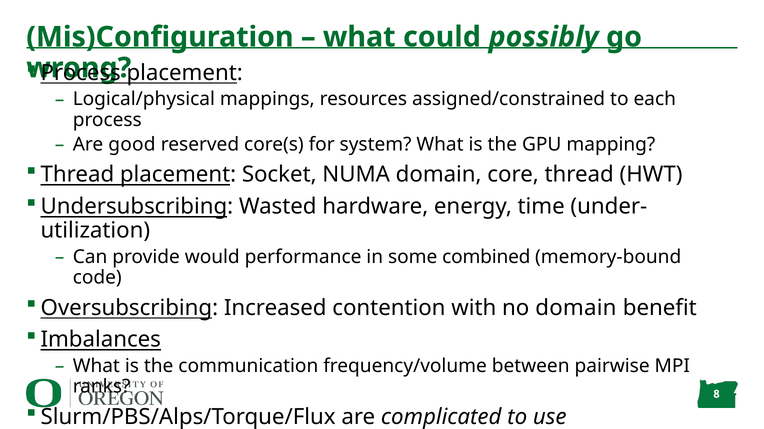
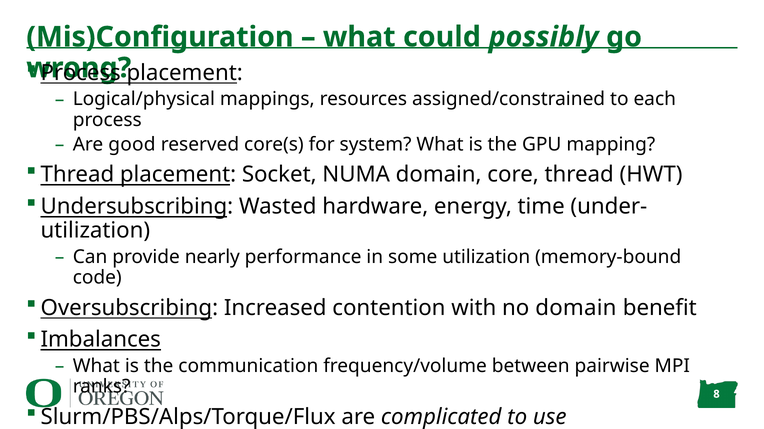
would: would -> nearly
some combined: combined -> utilization
